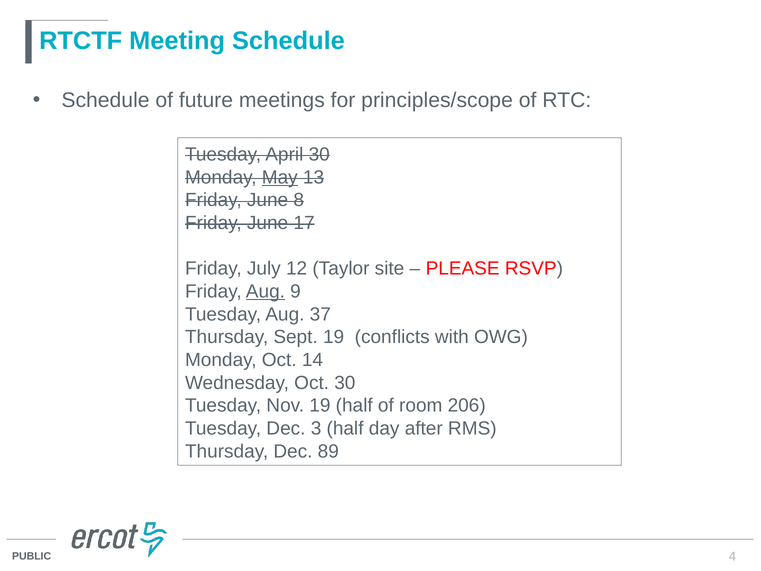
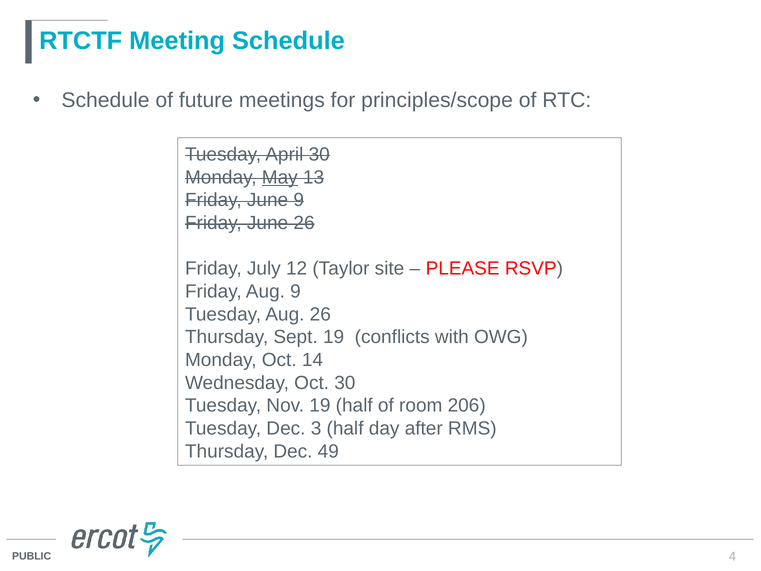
June 8: 8 -> 9
June 17: 17 -> 26
Aug at (265, 291) underline: present -> none
Aug 37: 37 -> 26
89: 89 -> 49
